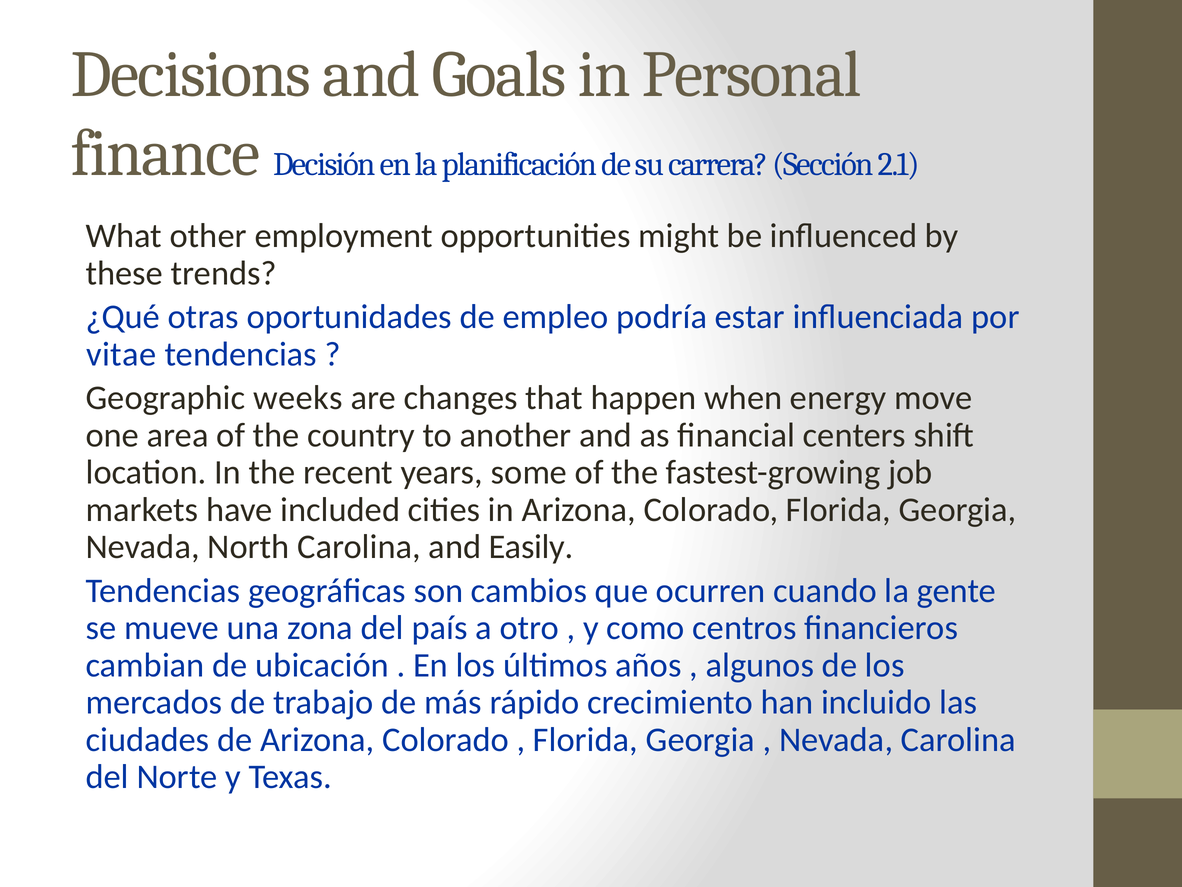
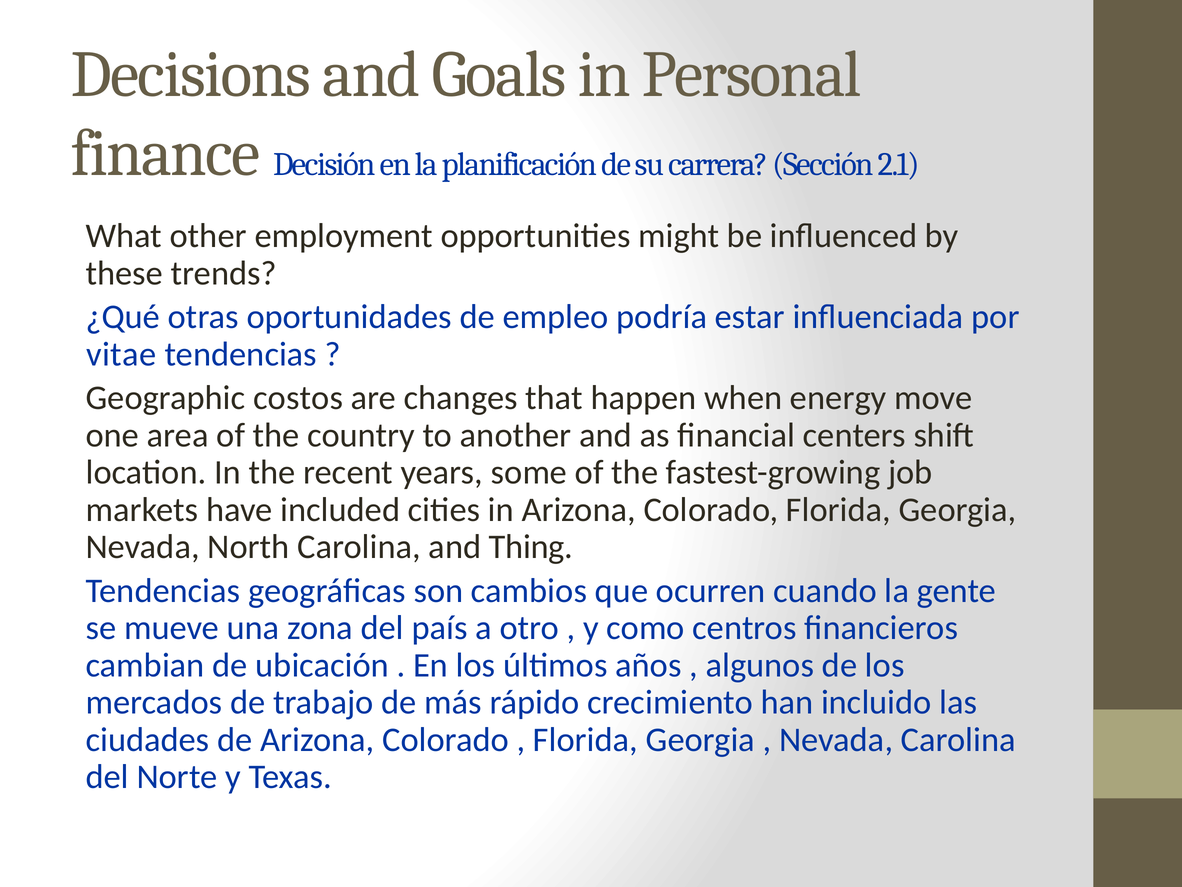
weeks: weeks -> costos
Easily: Easily -> Thing
